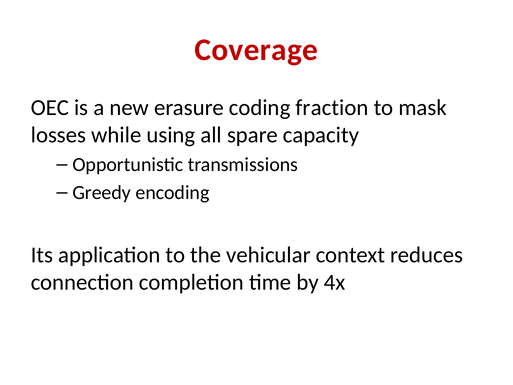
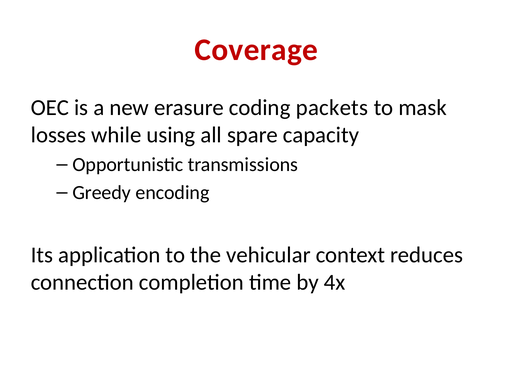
fraction: fraction -> packets
